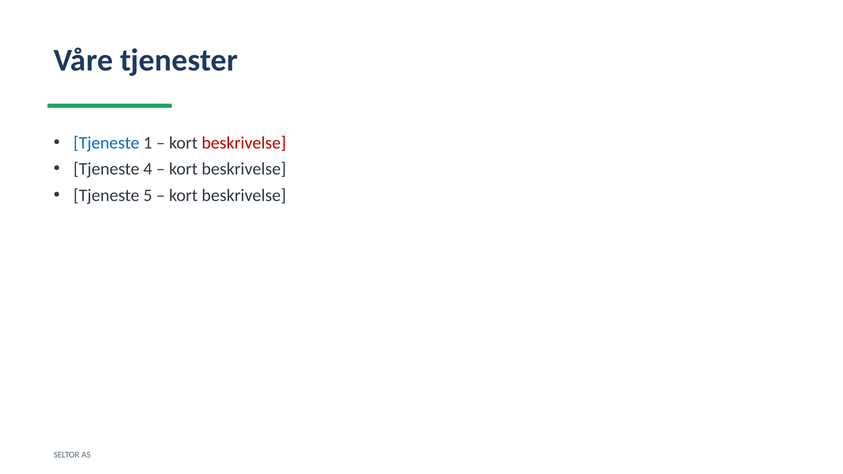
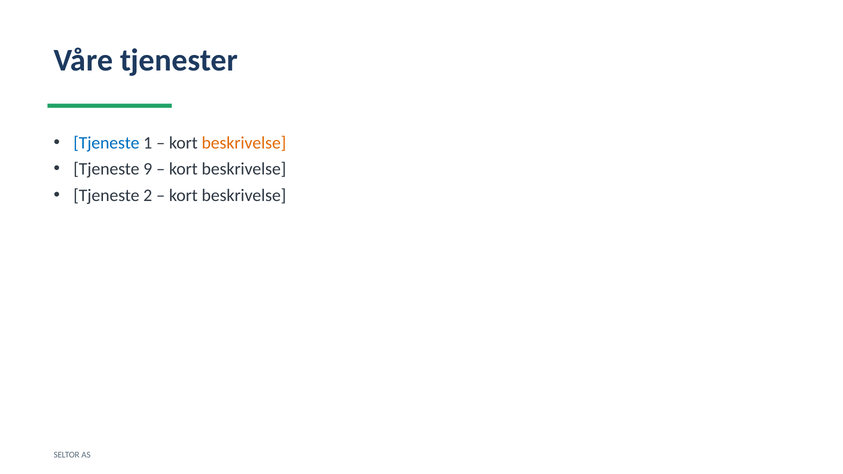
beskrivelse at (244, 143) colour: red -> orange
4: 4 -> 9
5: 5 -> 2
